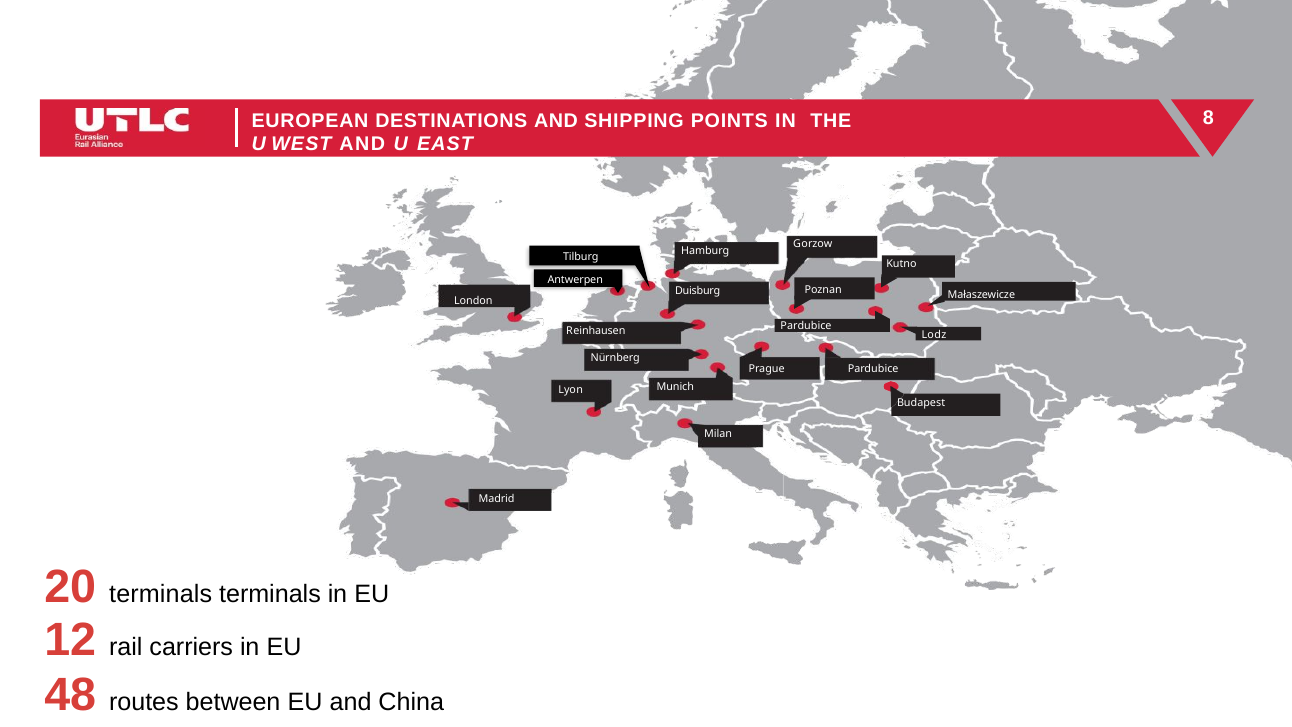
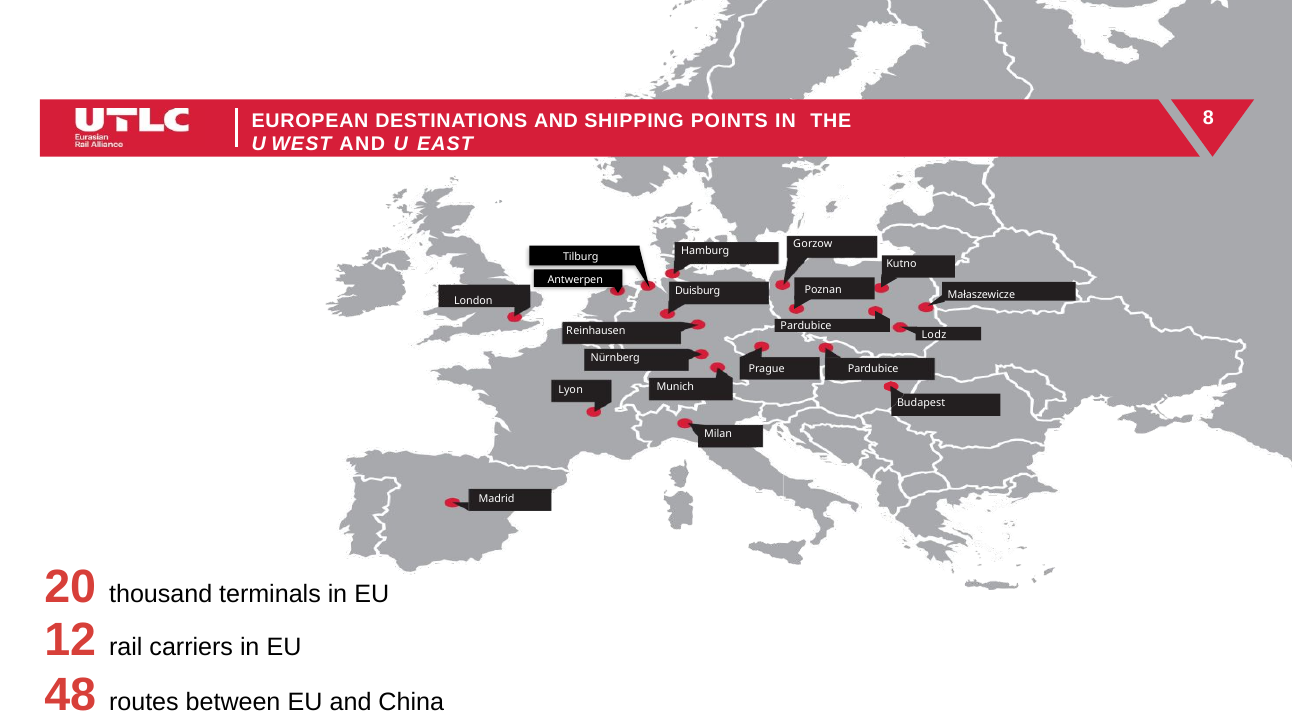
20 terminals: terminals -> thousand
